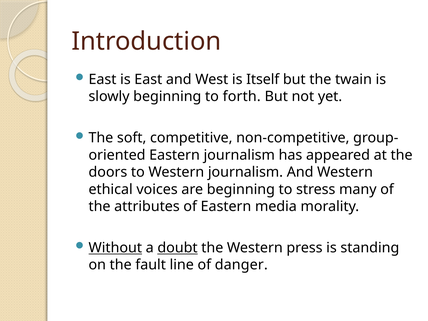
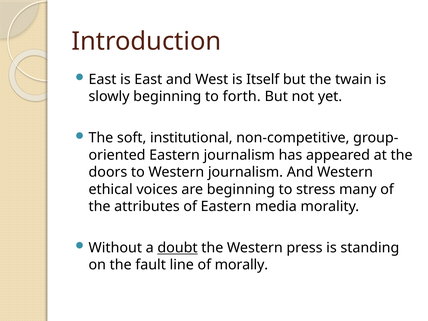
competitive: competitive -> institutional
Without underline: present -> none
danger: danger -> morally
